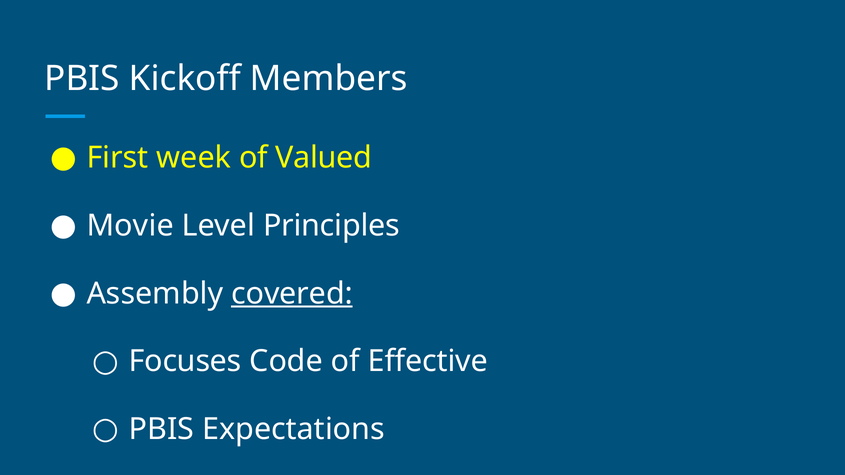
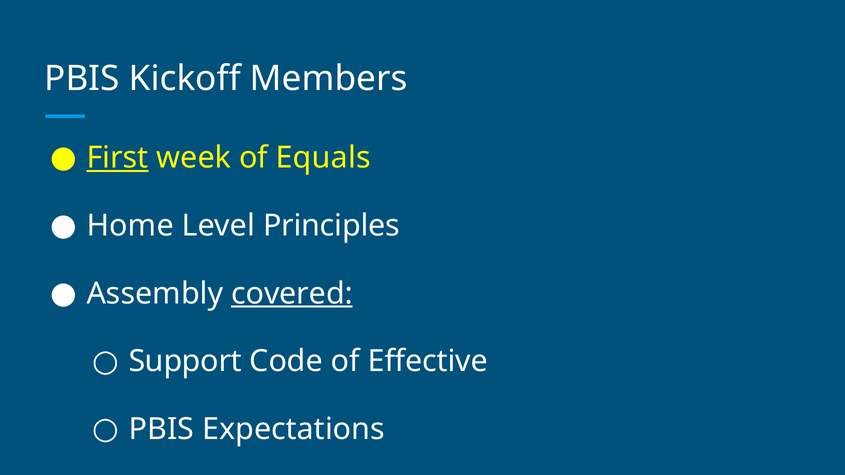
First underline: none -> present
Valued: Valued -> Equals
Movie: Movie -> Home
Focuses: Focuses -> Support
